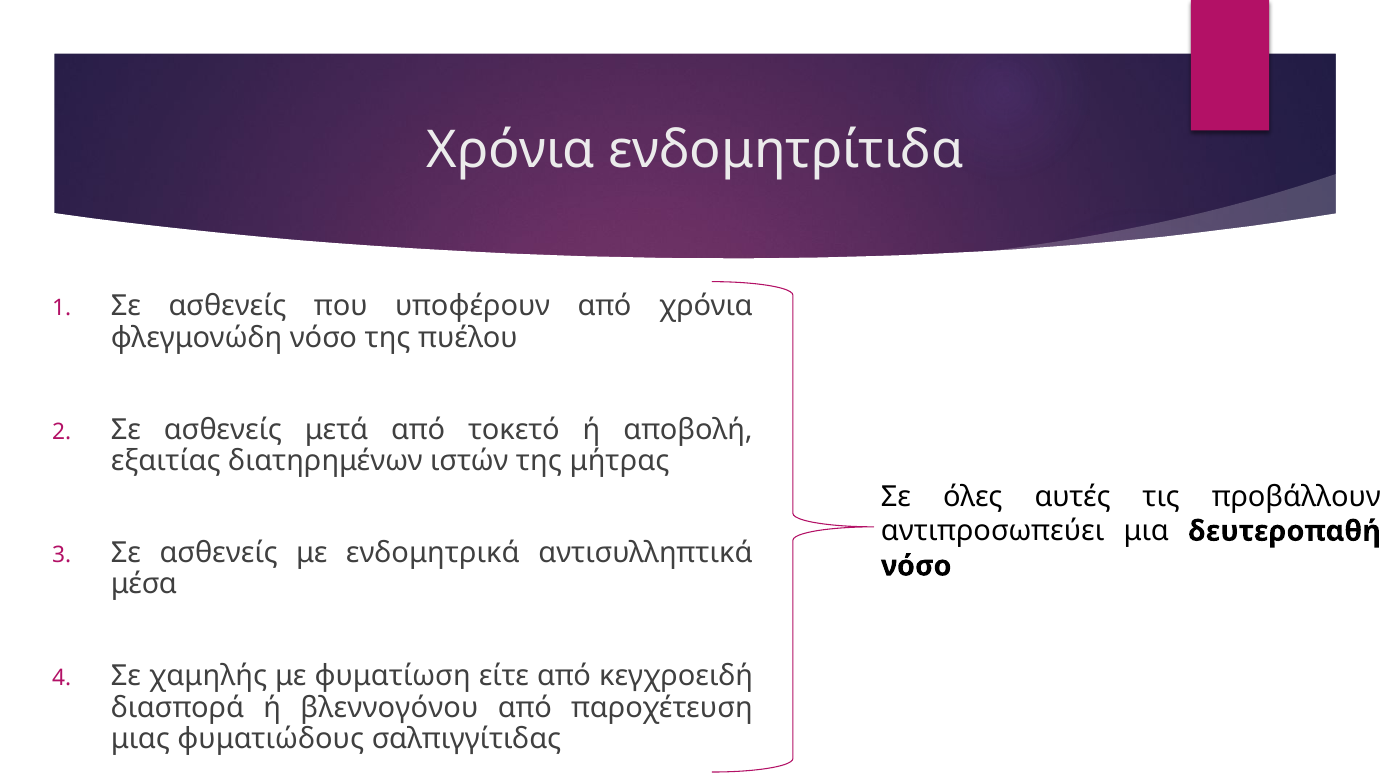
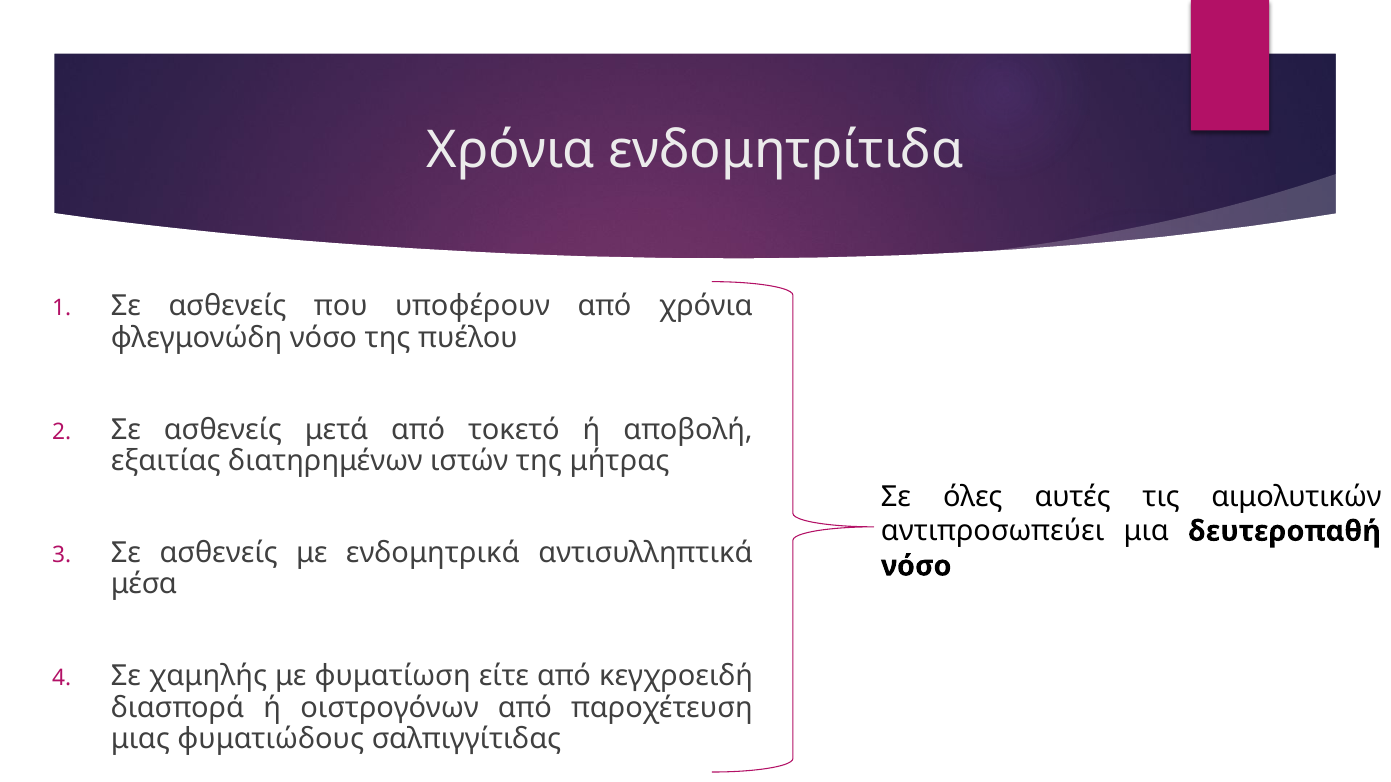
προβάλλουν: προβάλλουν -> αιμολυτικών
βλεννογόνου: βλεννογόνου -> οιστρογόνων
